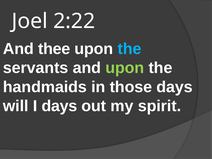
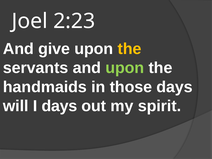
2:22: 2:22 -> 2:23
thee: thee -> give
the at (129, 49) colour: light blue -> yellow
